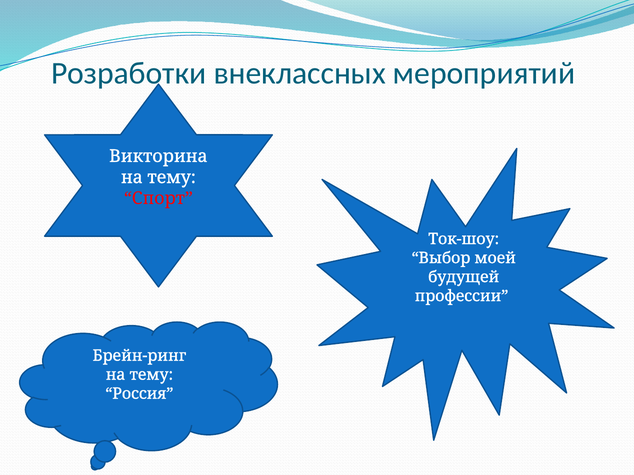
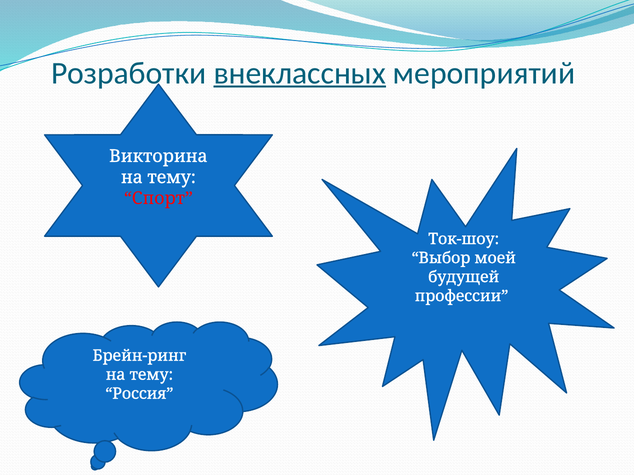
внеклассных underline: none -> present
